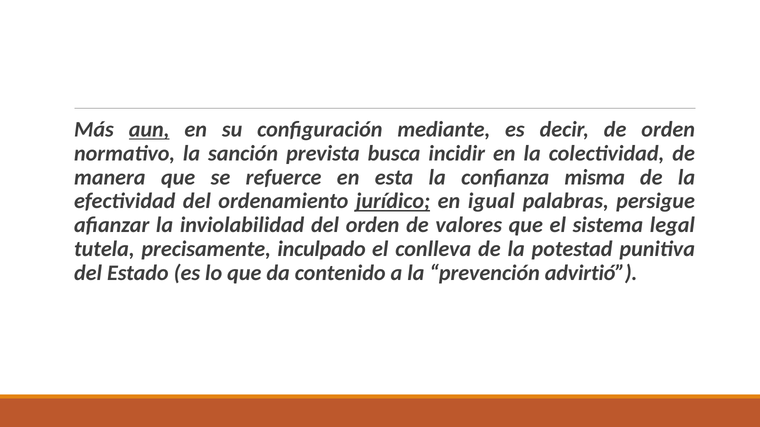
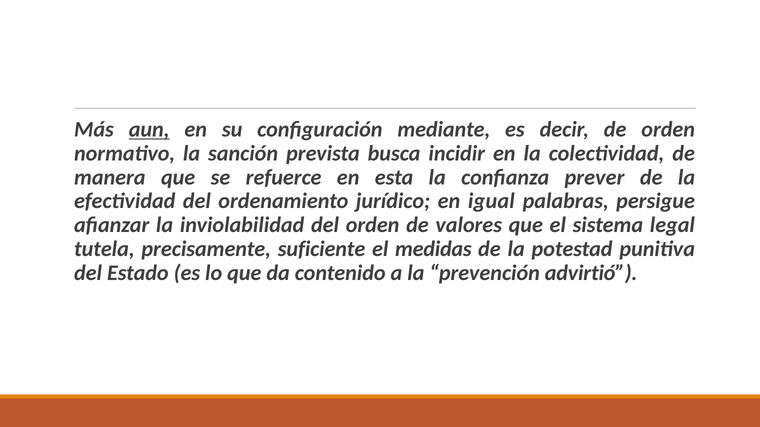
misma: misma -> prever
jurídico underline: present -> none
inculpado: inculpado -> suficiente
conlleva: conlleva -> medidas
